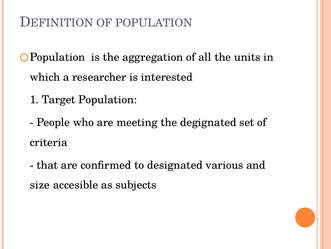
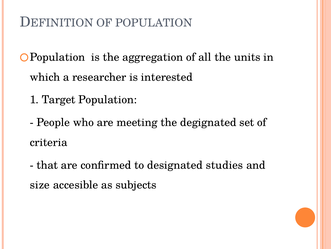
various: various -> studies
